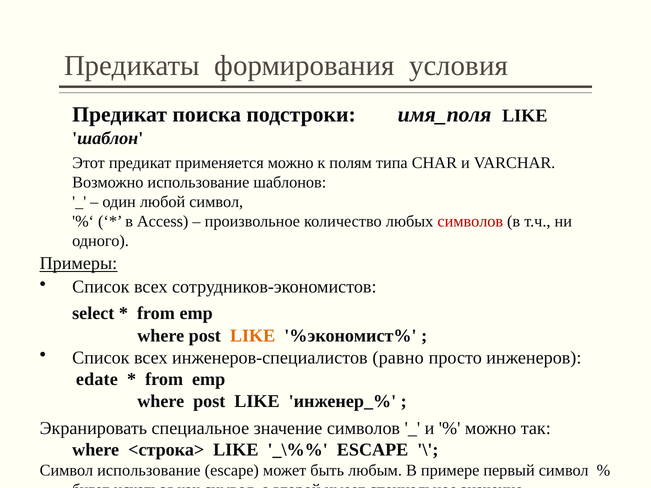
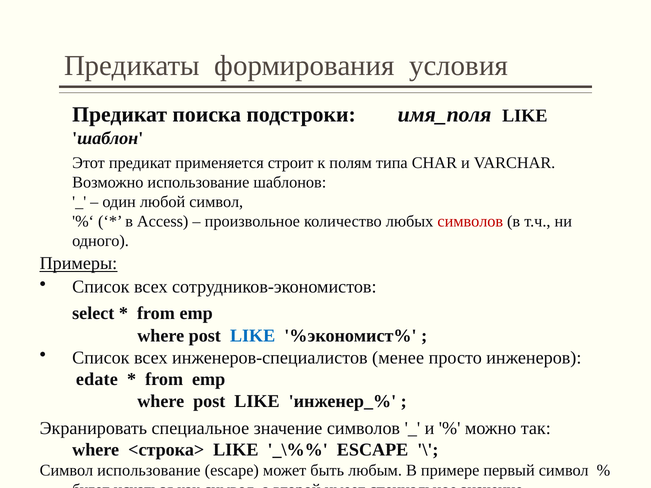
применяется можно: можно -> строит
LIKE at (253, 336) colour: orange -> blue
равно: равно -> менее
